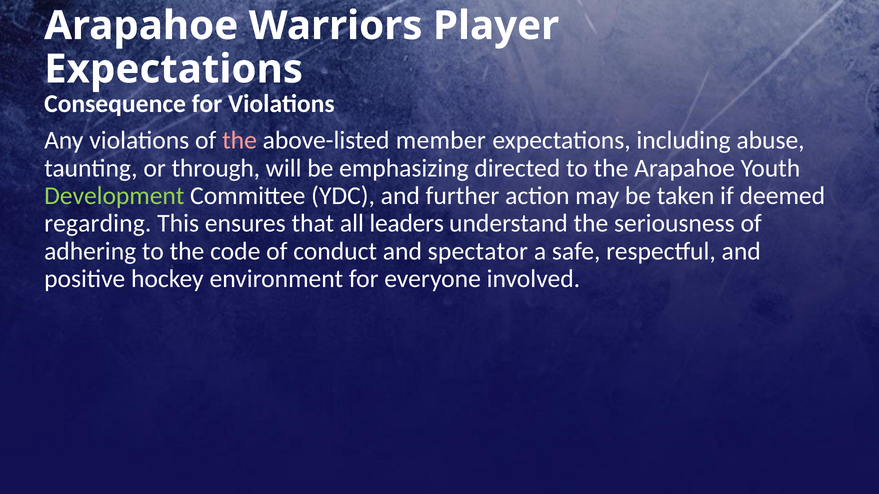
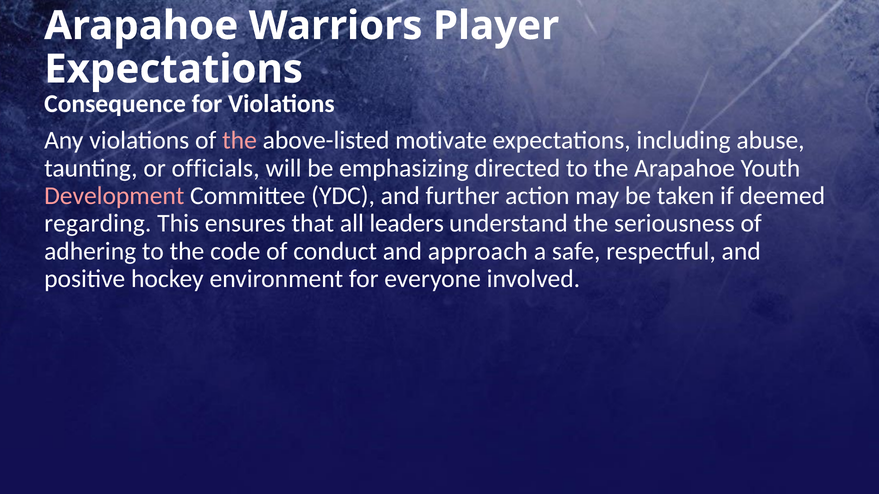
member: member -> motivate
through: through -> officials
Development colour: light green -> pink
spectator: spectator -> approach
